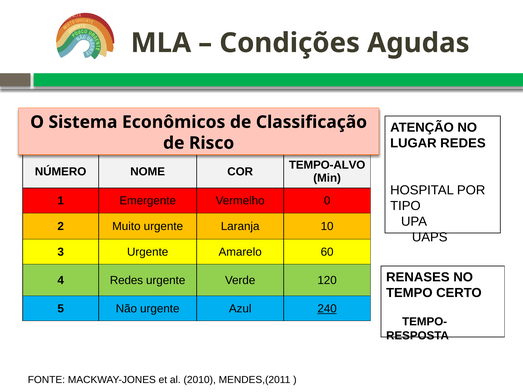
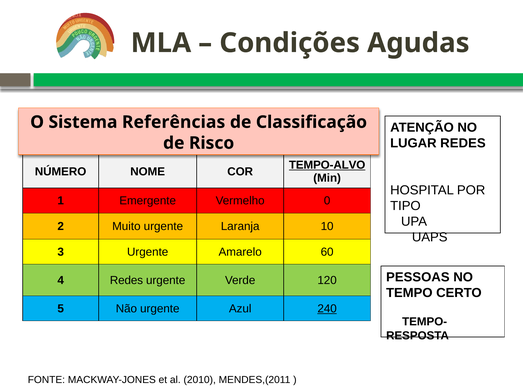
Econômicos: Econômicos -> Referências
TEMPO-ALVO underline: none -> present
RENASES: RENASES -> PESSOAS
